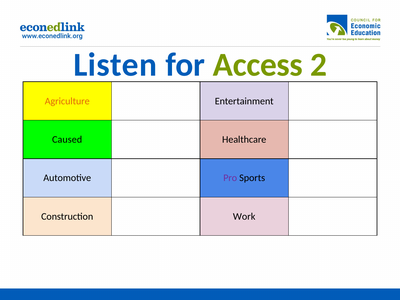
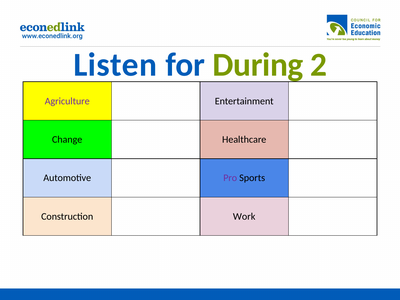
Access: Access -> During
Agriculture colour: orange -> purple
Caused: Caused -> Change
